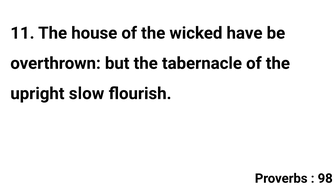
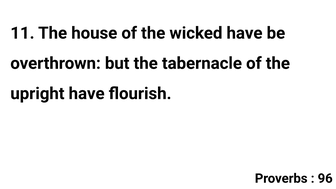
upright slow: slow -> have
98: 98 -> 96
